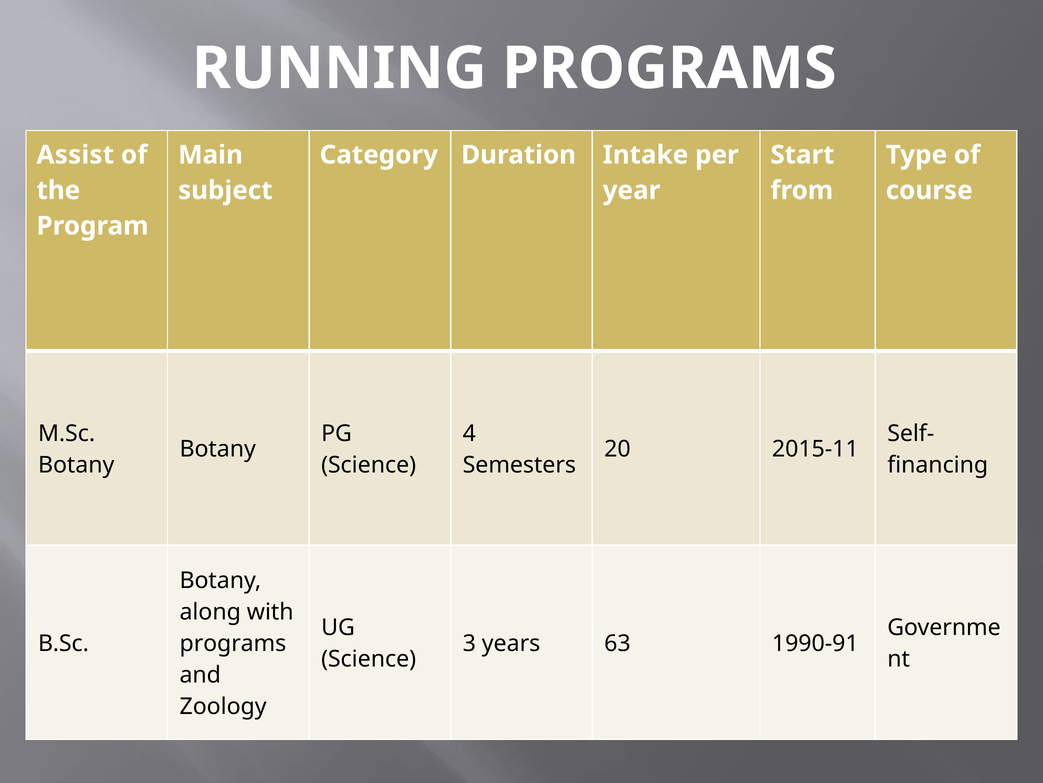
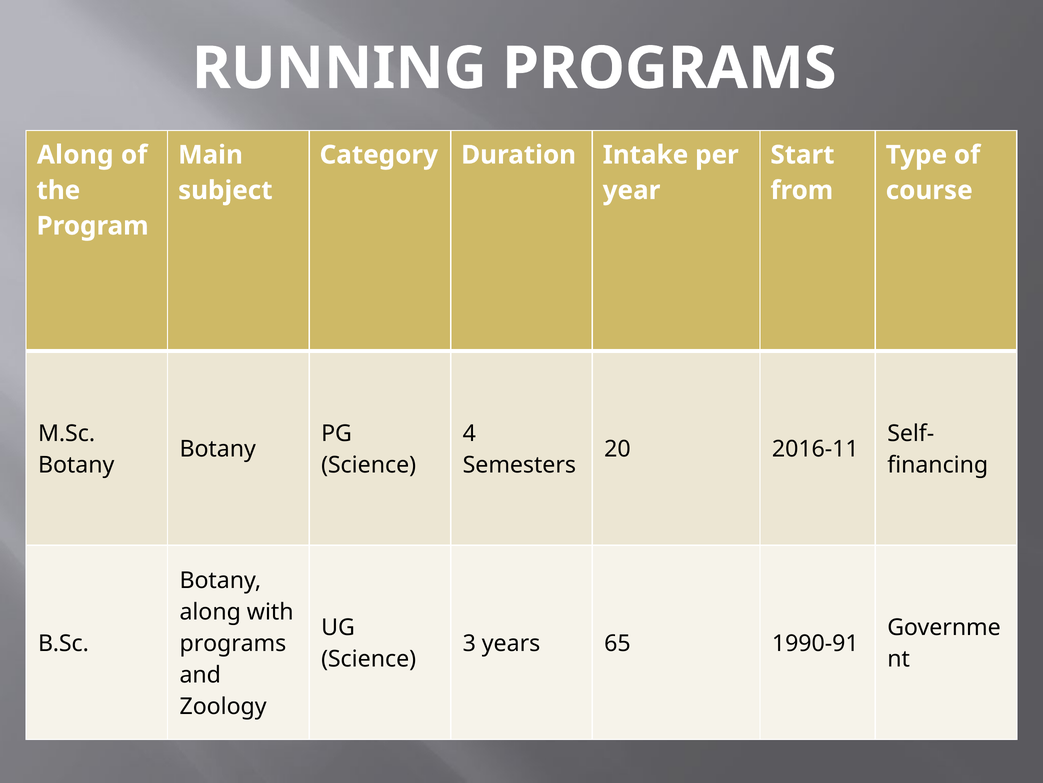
Assist at (75, 155): Assist -> Along
2015-11: 2015-11 -> 2016-11
63: 63 -> 65
